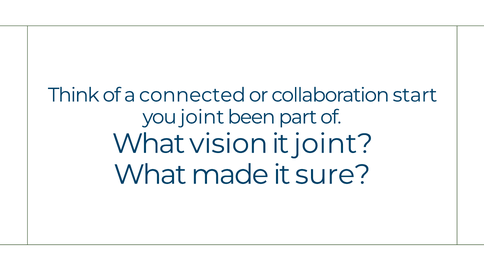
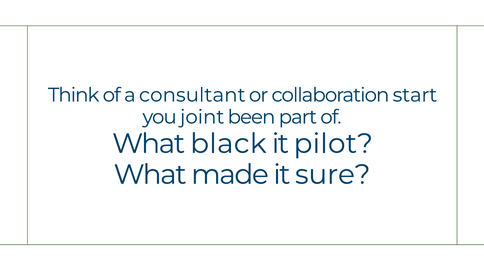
connected: connected -> consultant
vision: vision -> black
it joint: joint -> pilot
